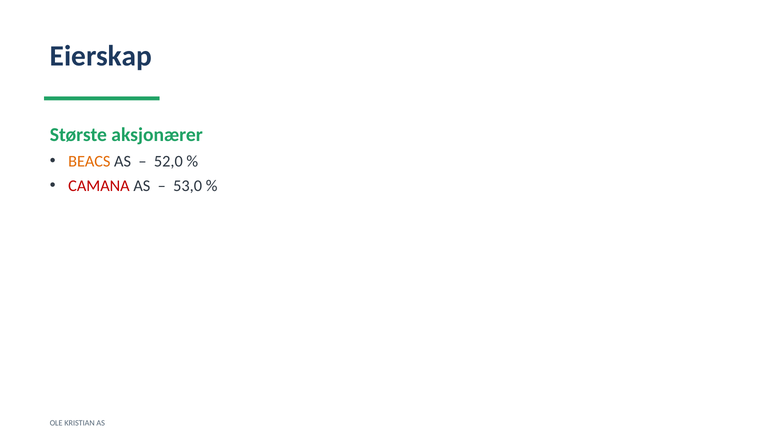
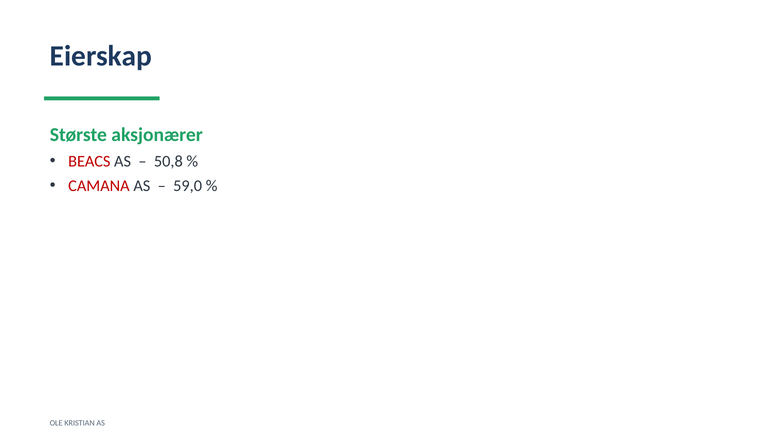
BEACS colour: orange -> red
52,0: 52,0 -> 50,8
53,0: 53,0 -> 59,0
